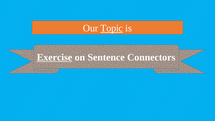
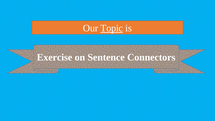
Exercise underline: present -> none
